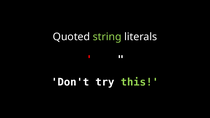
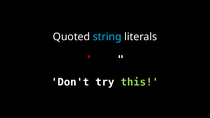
string colour: light green -> light blue
